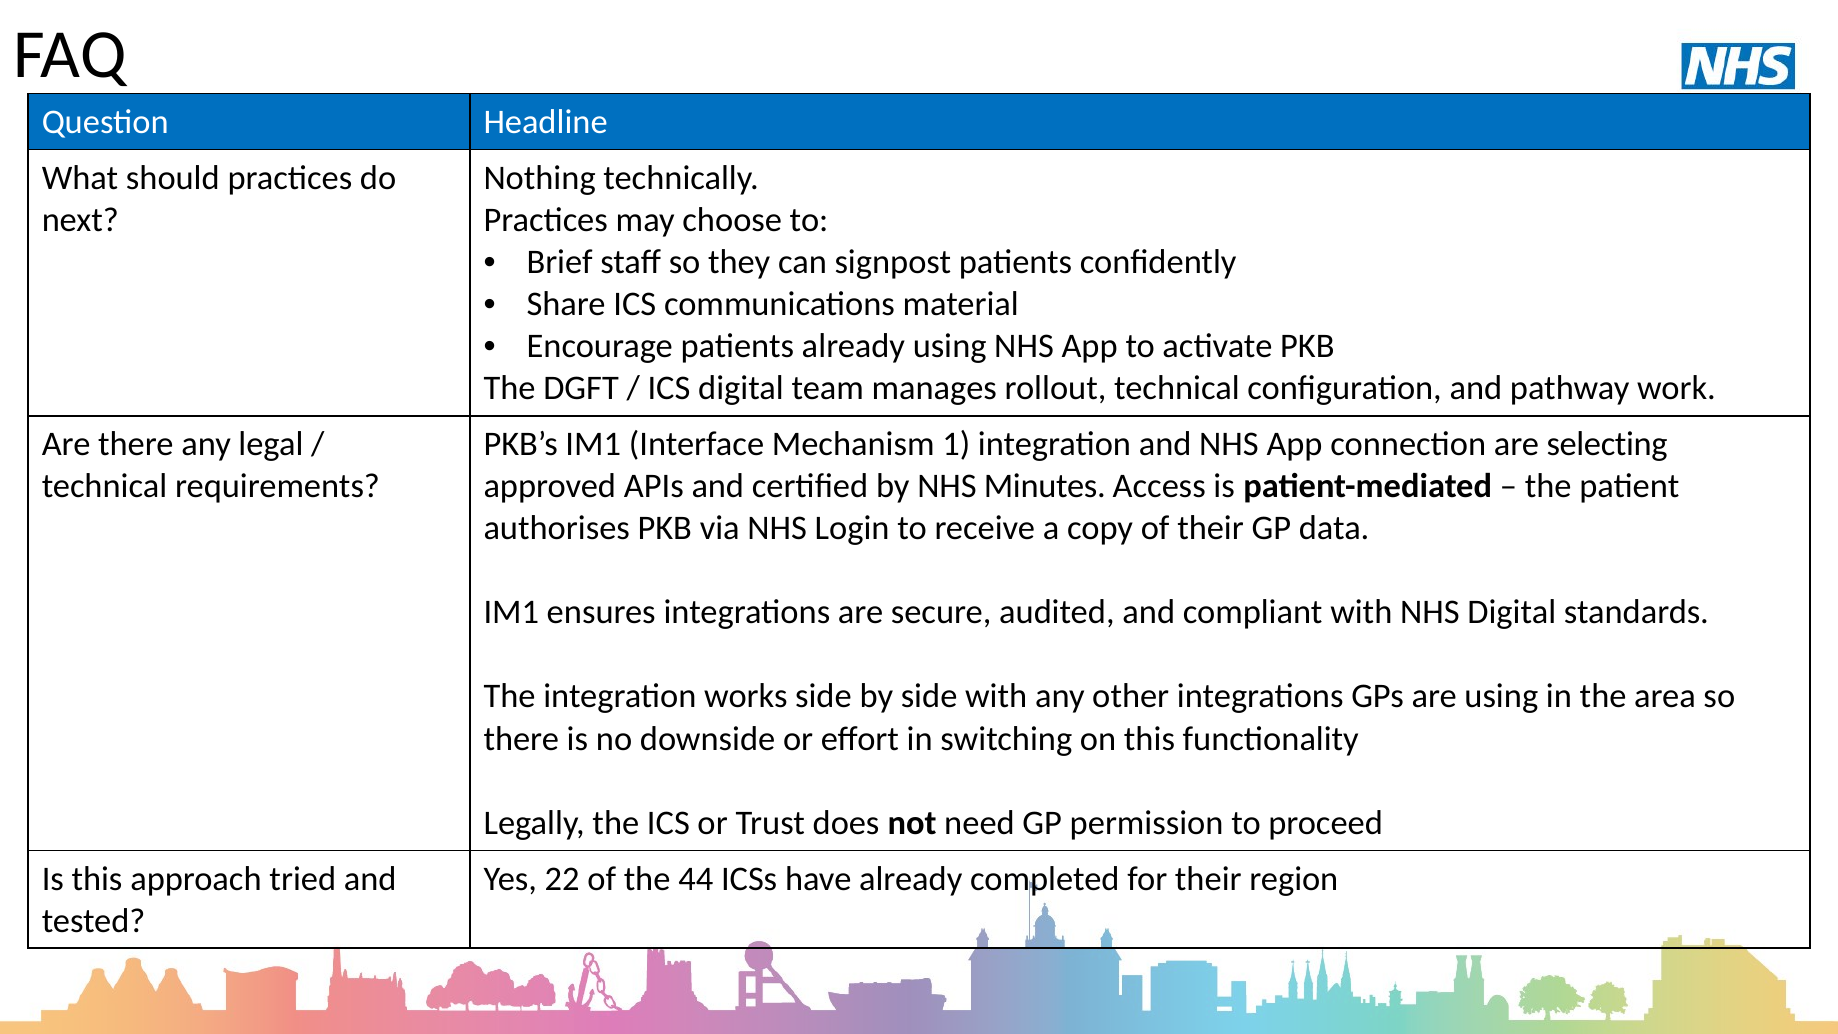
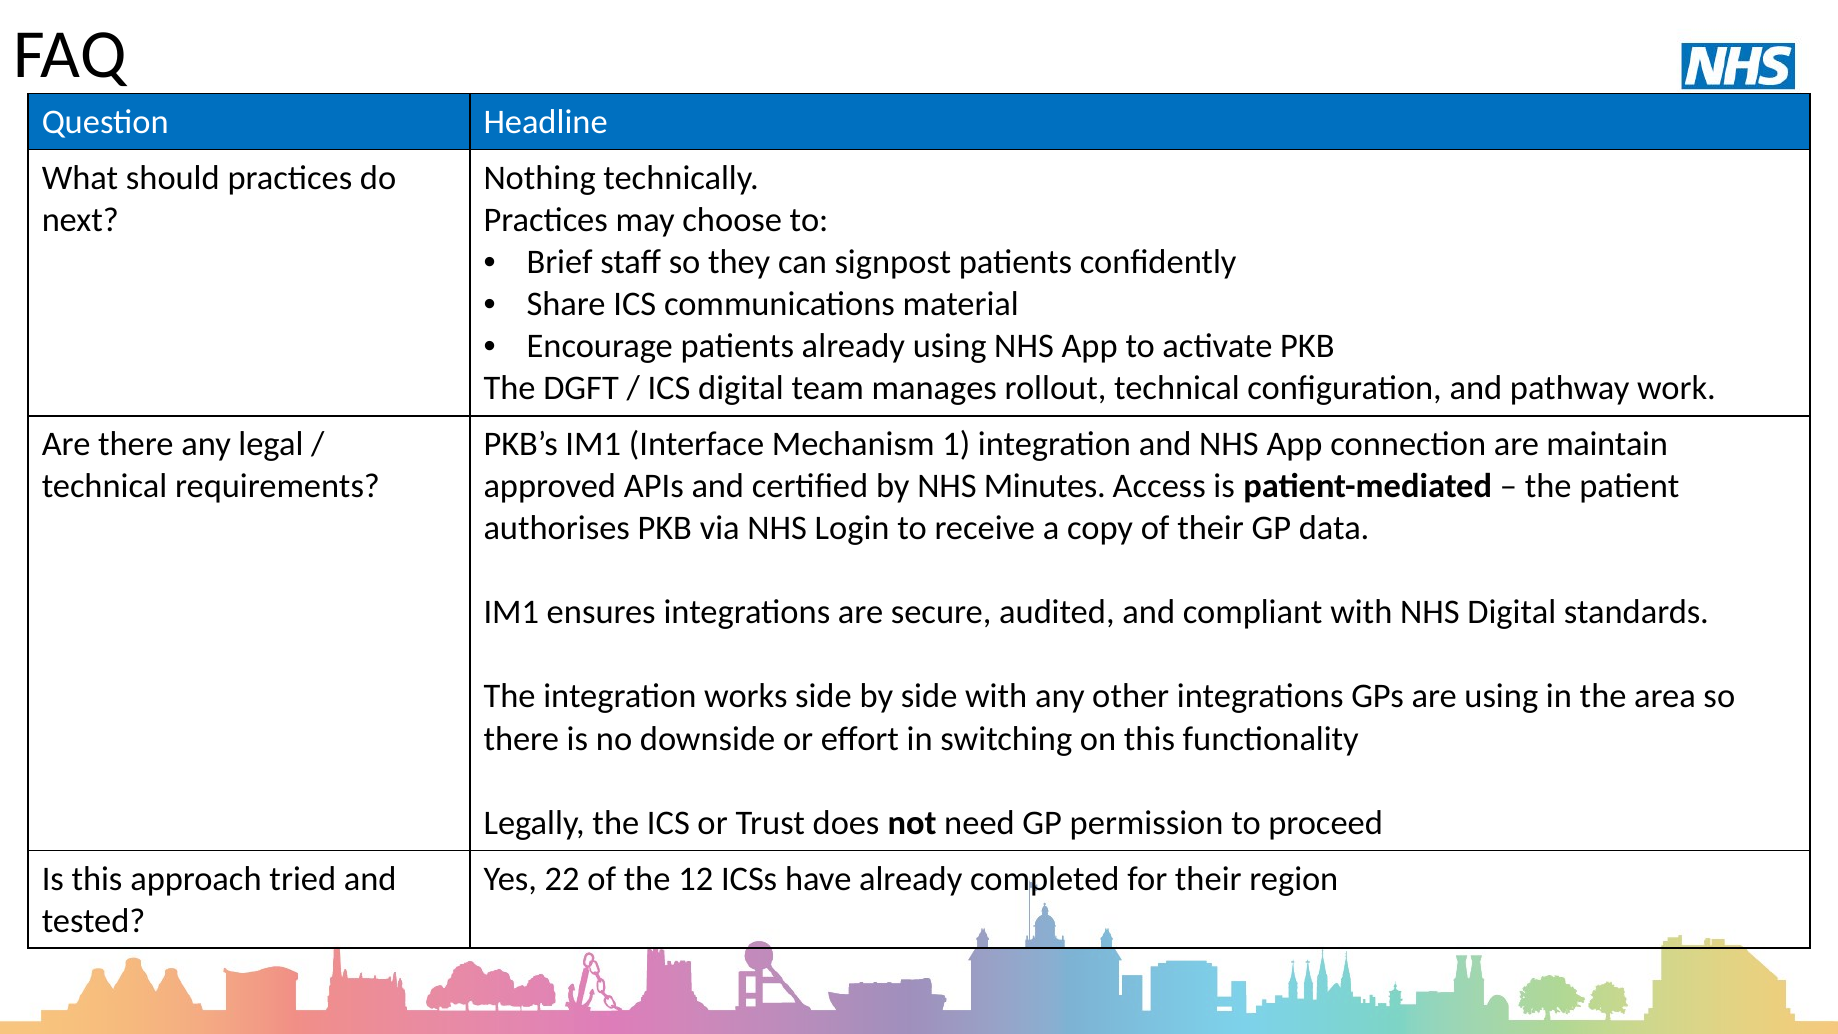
selecting: selecting -> maintain
44: 44 -> 12
